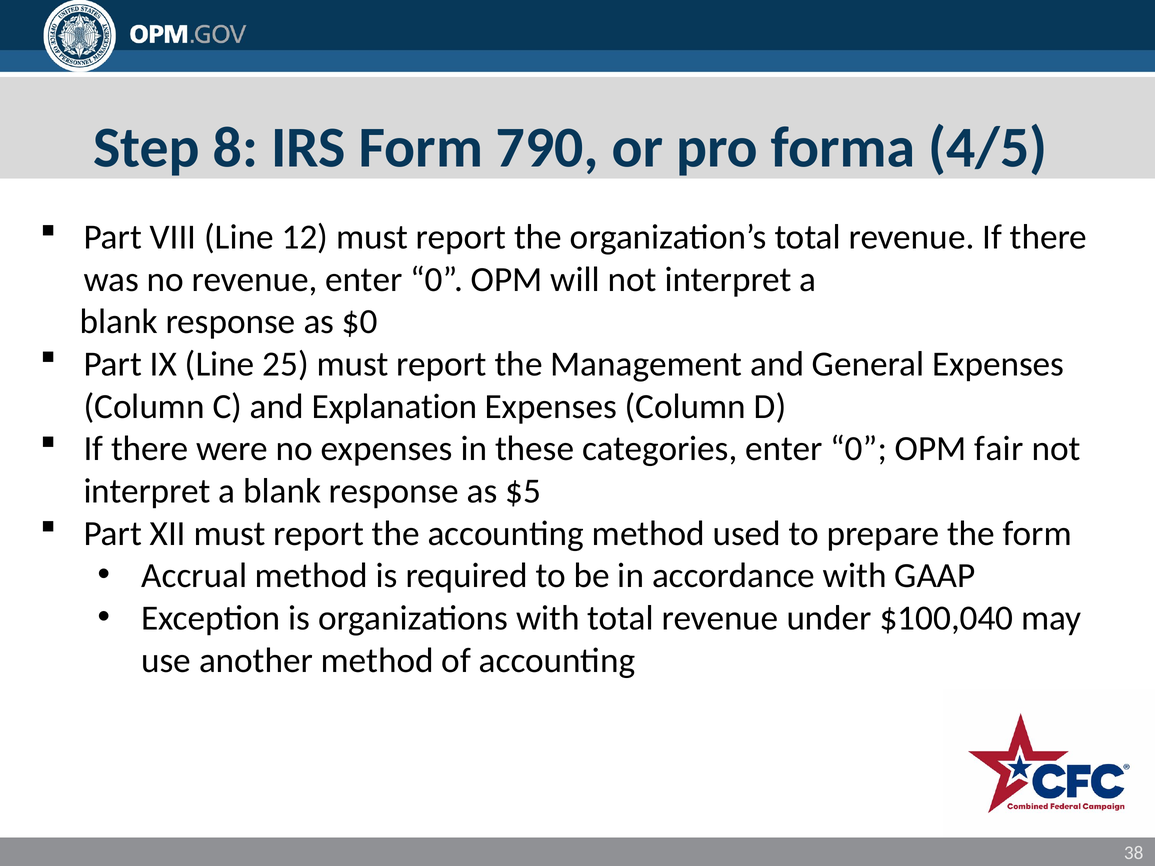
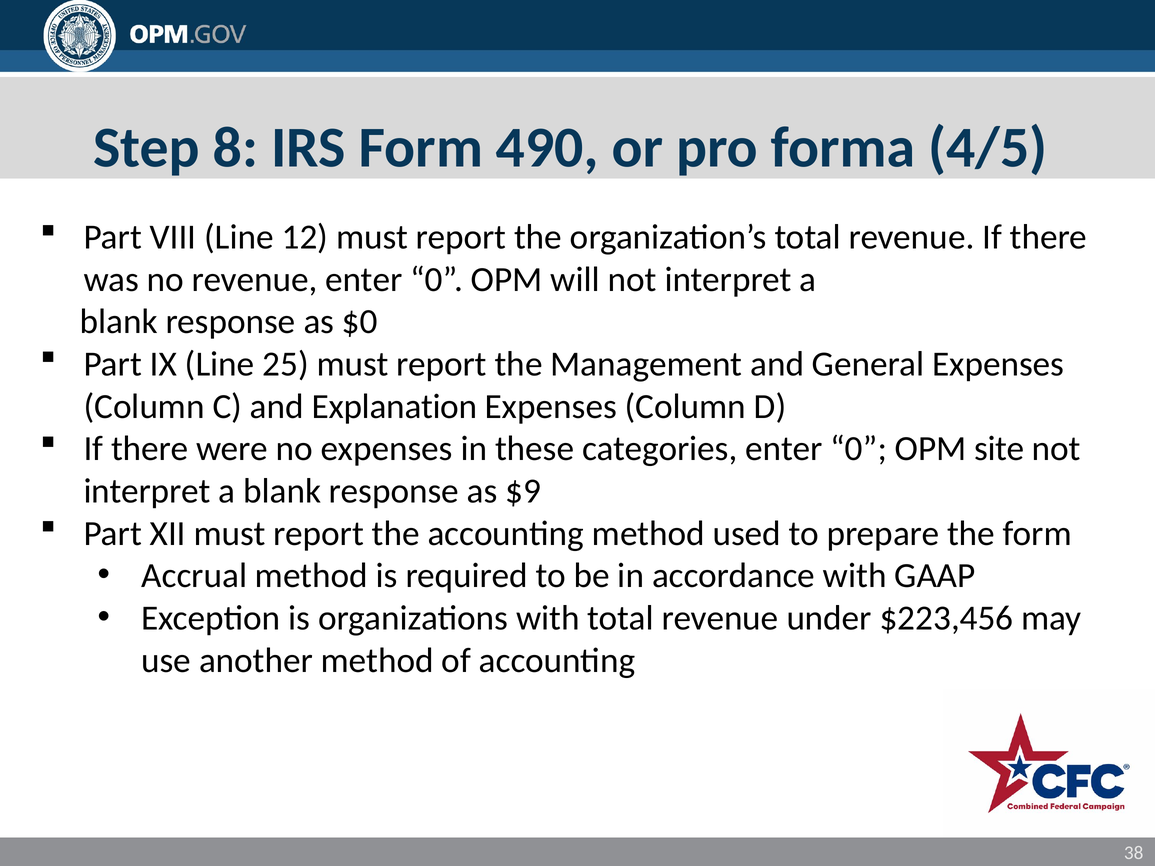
790: 790 -> 490
fair: fair -> site
$5: $5 -> $9
$100,040: $100,040 -> $223,456
